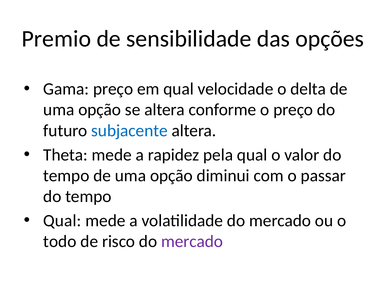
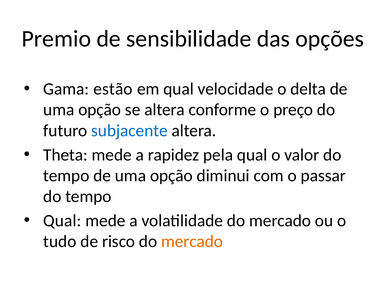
Gama preço: preço -> estão
todo: todo -> tudo
mercado at (192, 241) colour: purple -> orange
